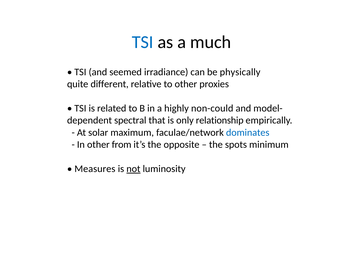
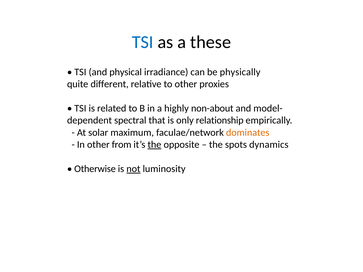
much: much -> these
seemed: seemed -> physical
non-could: non-could -> non-about
dominates colour: blue -> orange
the at (154, 145) underline: none -> present
minimum: minimum -> dynamics
Measures: Measures -> Otherwise
